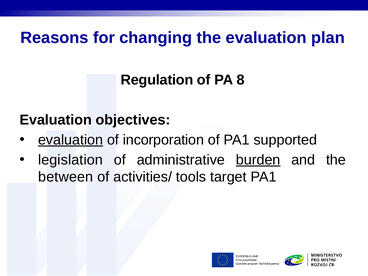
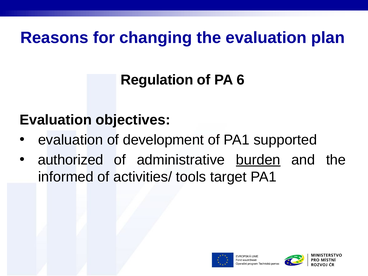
8: 8 -> 6
evaluation at (71, 140) underline: present -> none
incorporation: incorporation -> development
legislation: legislation -> authorized
between: between -> informed
